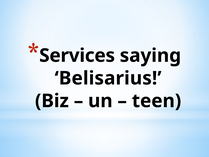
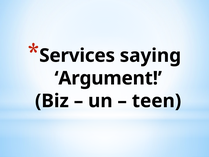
Belisarius: Belisarius -> Argument
